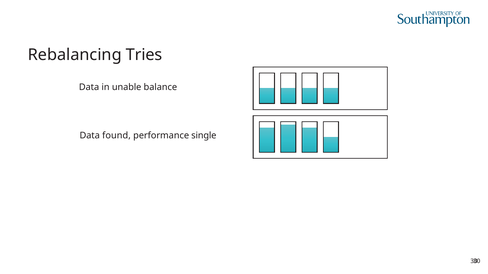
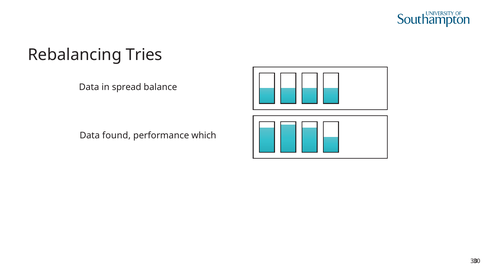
unable: unable -> spread
single: single -> which
